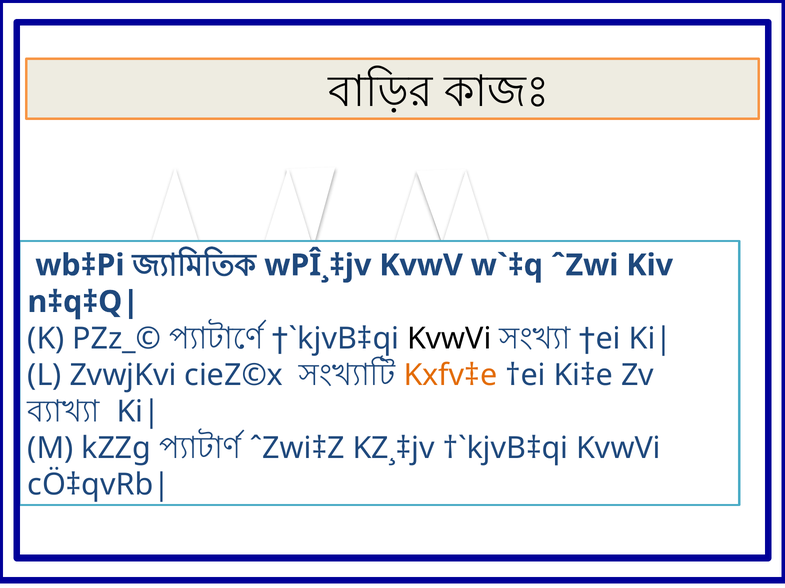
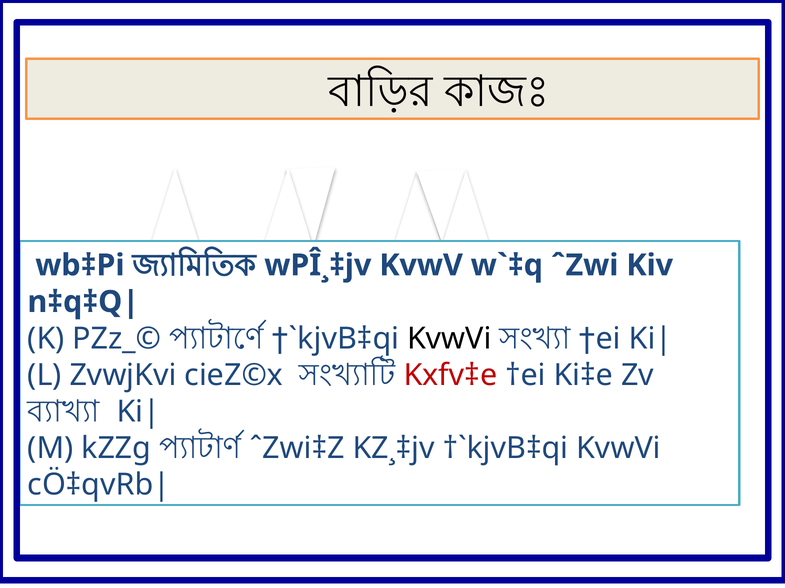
Kxfv‡e colour: orange -> red
